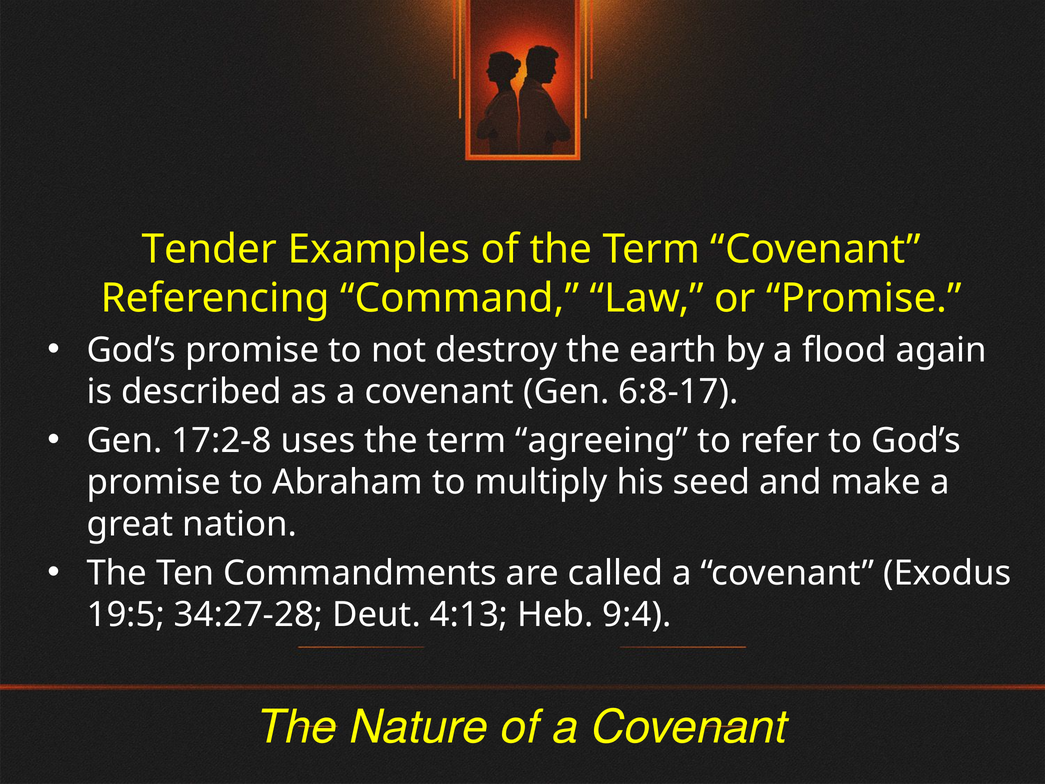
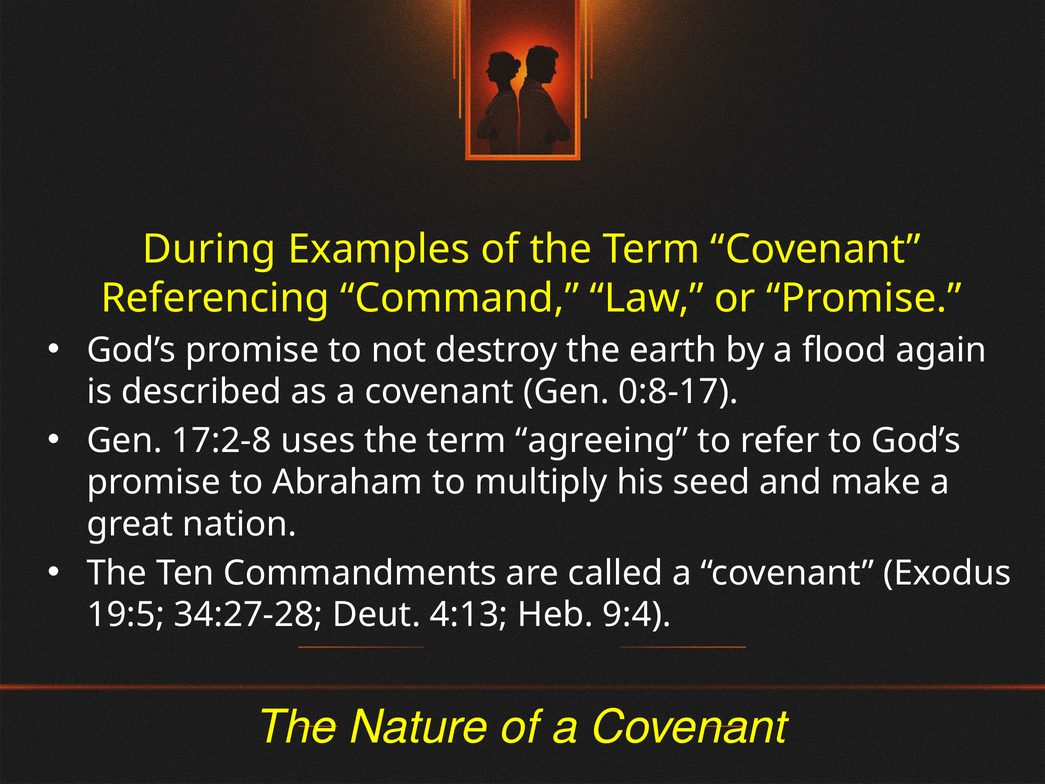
Tender: Tender -> During
6:8-17: 6:8-17 -> 0:8-17
